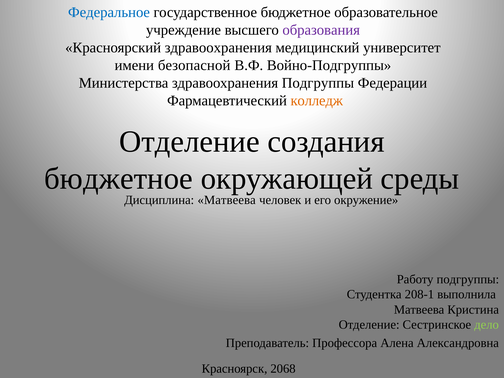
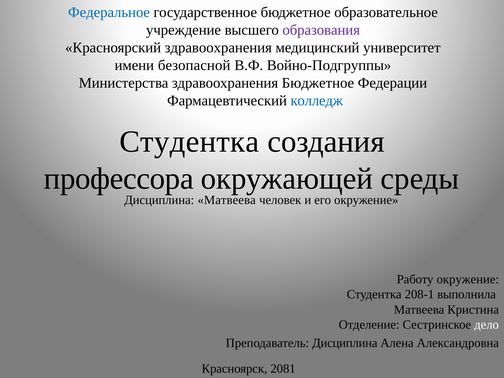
здравоохранения Подгруппы: Подгруппы -> Бюджетное
колледж colour: orange -> blue
Отделение at (189, 142): Отделение -> Студентка
бюджетное at (119, 179): бюджетное -> профессора
Работу подгруппы: подгруппы -> окружение
дело colour: light green -> white
Преподаватель Профессора: Профессора -> Дисциплина
2068: 2068 -> 2081
